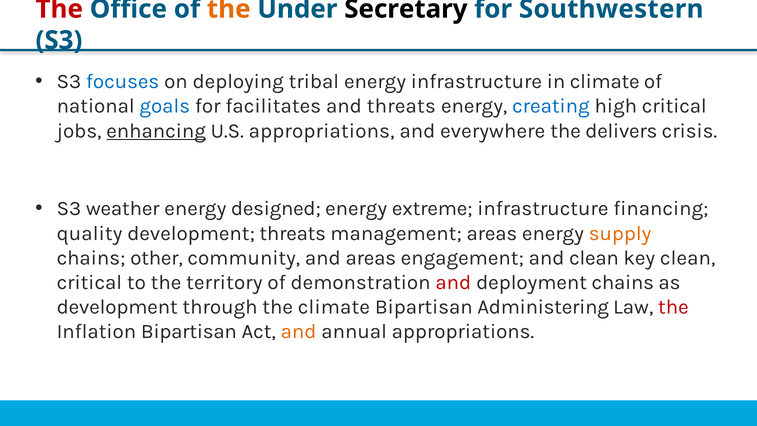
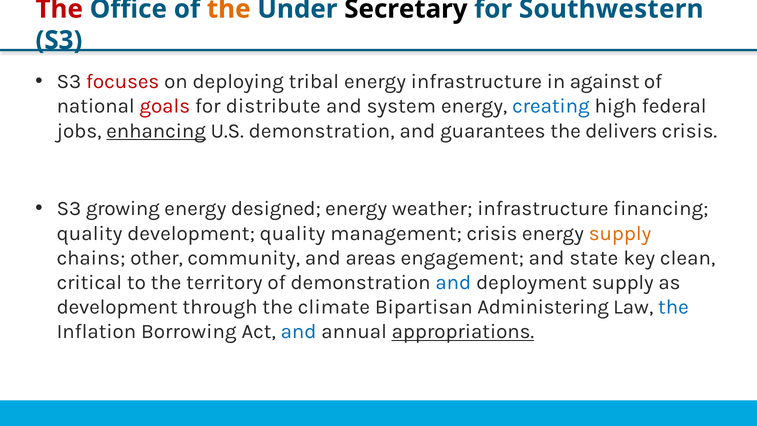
focuses colour: blue -> red
in climate: climate -> against
goals colour: blue -> red
facilitates: facilitates -> distribute
and threats: threats -> system
high critical: critical -> federal
U.S appropriations: appropriations -> demonstration
everywhere: everywhere -> guarantees
weather: weather -> growing
extreme: extreme -> weather
development threats: threats -> quality
management areas: areas -> crisis
and clean: clean -> state
and at (453, 282) colour: red -> blue
deployment chains: chains -> supply
the at (673, 307) colour: red -> blue
Inflation Bipartisan: Bipartisan -> Borrowing
and at (299, 332) colour: orange -> blue
appropriations at (463, 332) underline: none -> present
